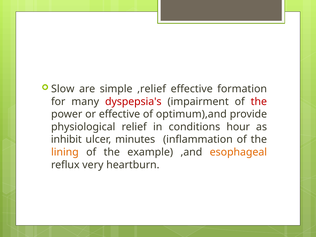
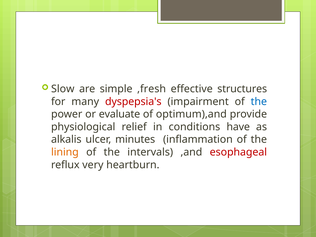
,relief: ,relief -> ,fresh
formation: formation -> structures
the at (259, 102) colour: red -> blue
or effective: effective -> evaluate
hour: hour -> have
inhibit: inhibit -> alkalis
example: example -> intervals
esophageal colour: orange -> red
